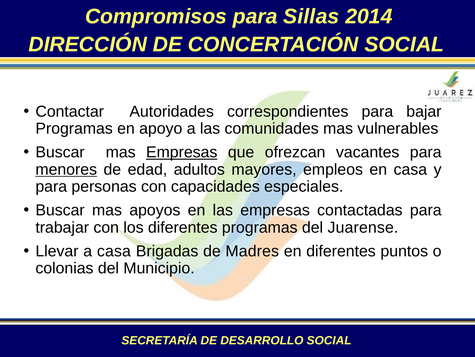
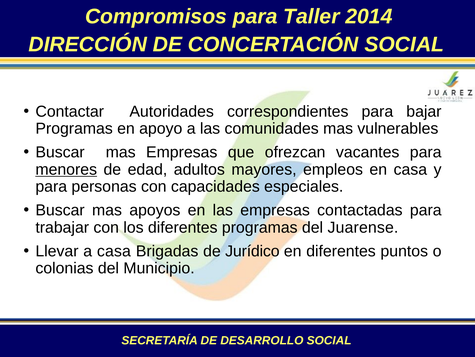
Sillas: Sillas -> Taller
Empresas at (182, 152) underline: present -> none
Madres: Madres -> Jurídico
